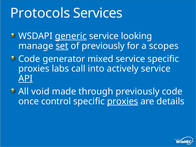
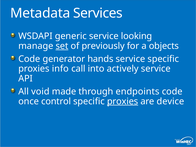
Protocols: Protocols -> Metadata
generic underline: present -> none
scopes: scopes -> objects
mixed: mixed -> hands
labs: labs -> info
API underline: present -> none
through previously: previously -> endpoints
details: details -> device
